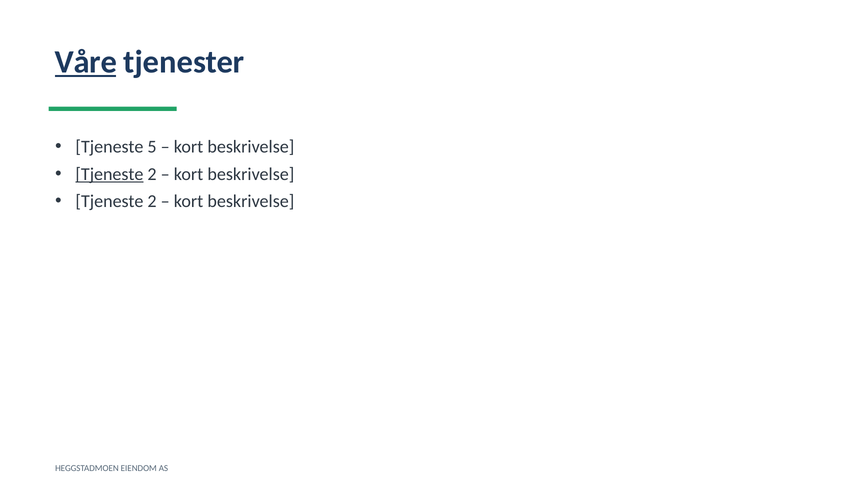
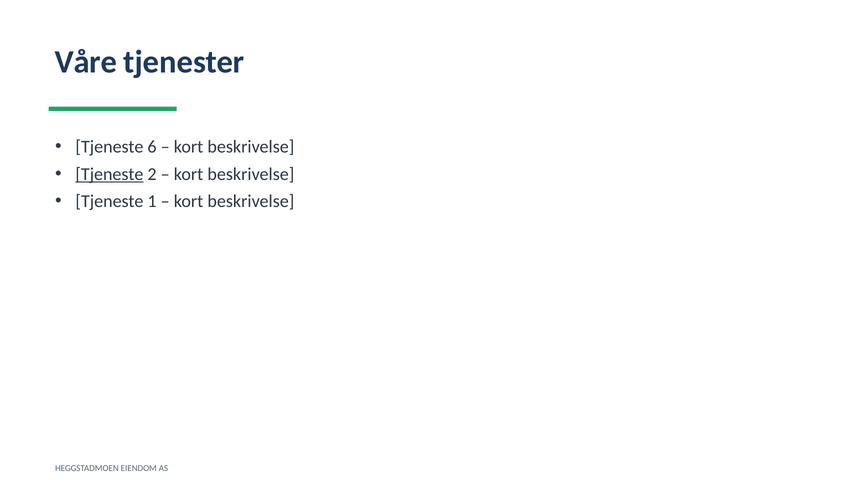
Våre underline: present -> none
5: 5 -> 6
2 at (152, 201): 2 -> 1
